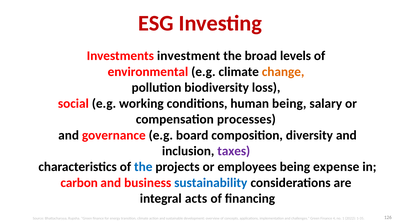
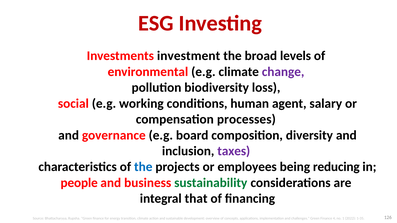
change colour: orange -> purple
human being: being -> agent
expense: expense -> reducing
carbon: carbon -> people
sustainability colour: blue -> green
acts: acts -> that
